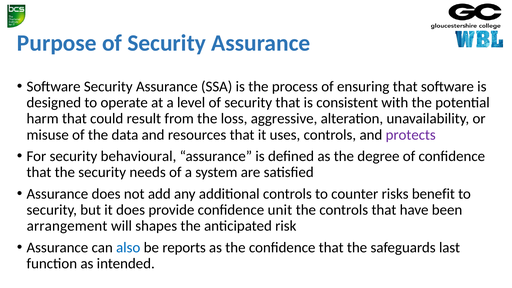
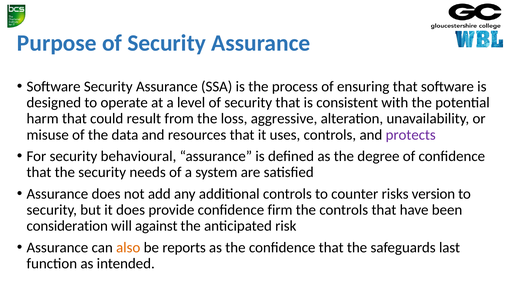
benefit: benefit -> version
unit: unit -> firm
arrangement: arrangement -> consideration
shapes: shapes -> against
also colour: blue -> orange
